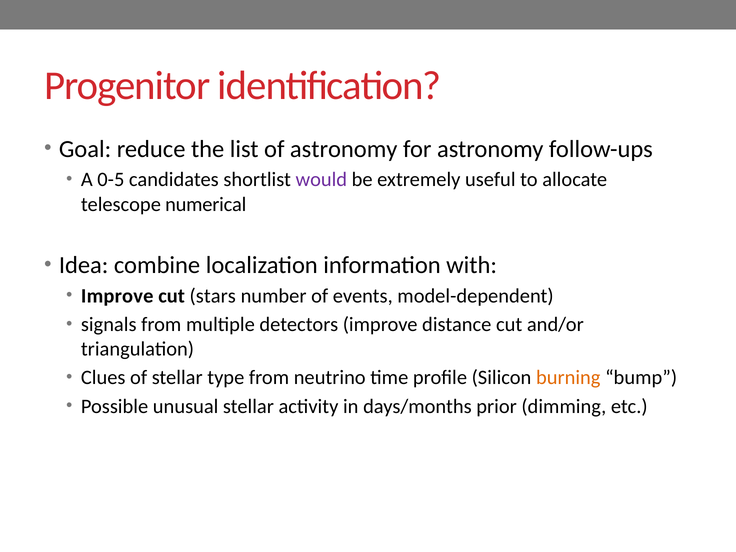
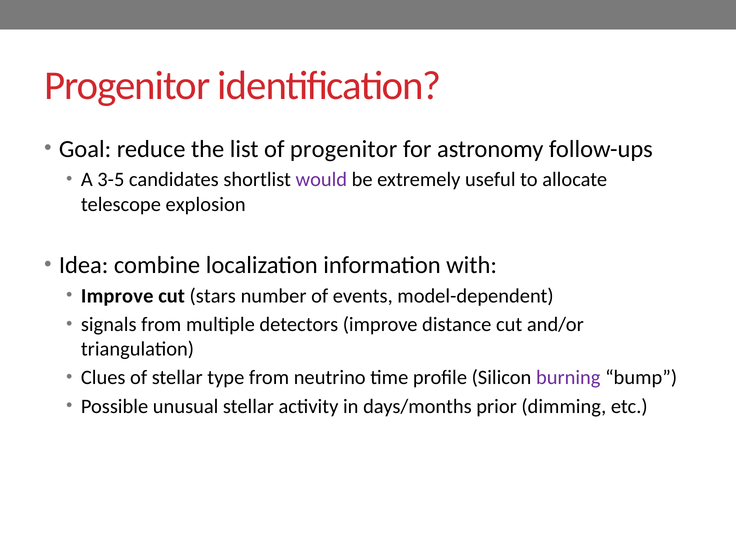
of astronomy: astronomy -> progenitor
0-5: 0-5 -> 3-5
numerical: numerical -> explosion
burning colour: orange -> purple
